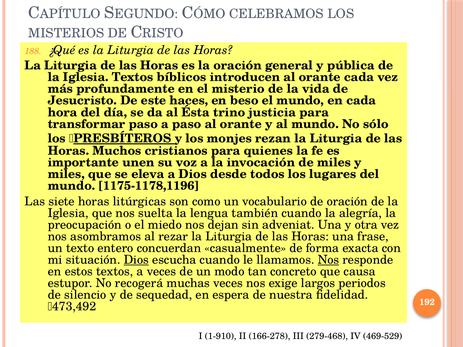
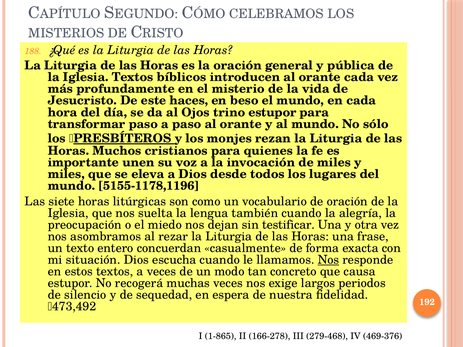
Ésta: Ésta -> Ojos
trino justicia: justicia -> estupor
1175-1178,1196: 1175-1178,1196 -> 5155-1178,1196
adveniat: adveniat -> testificar
Dios at (136, 260) underline: present -> none
1-910: 1-910 -> 1-865
469-529: 469-529 -> 469-376
